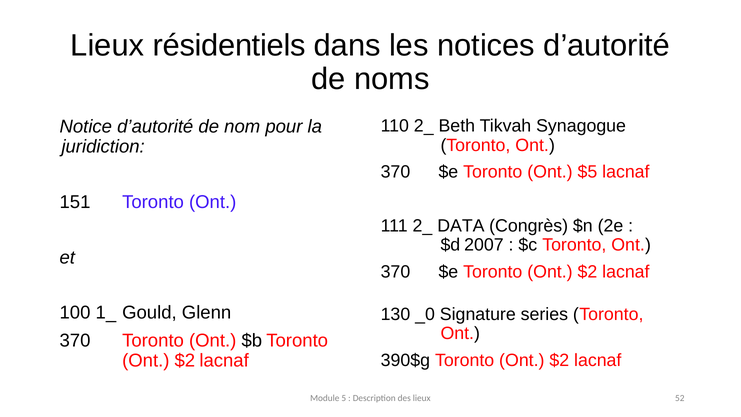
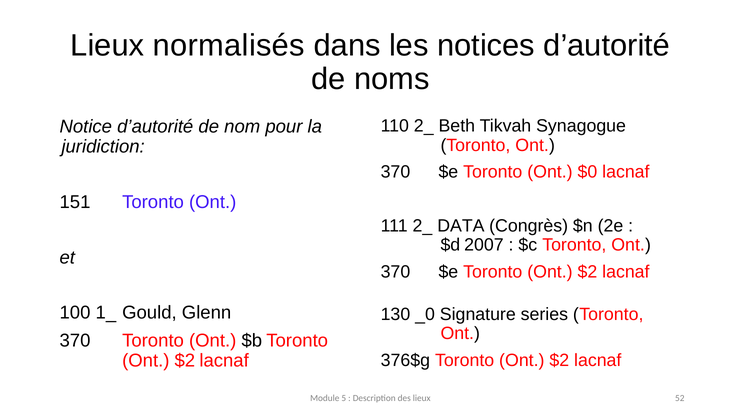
résidentiels: résidentiels -> normalisés
$5: $5 -> $0
390$g: 390$g -> 376$g
